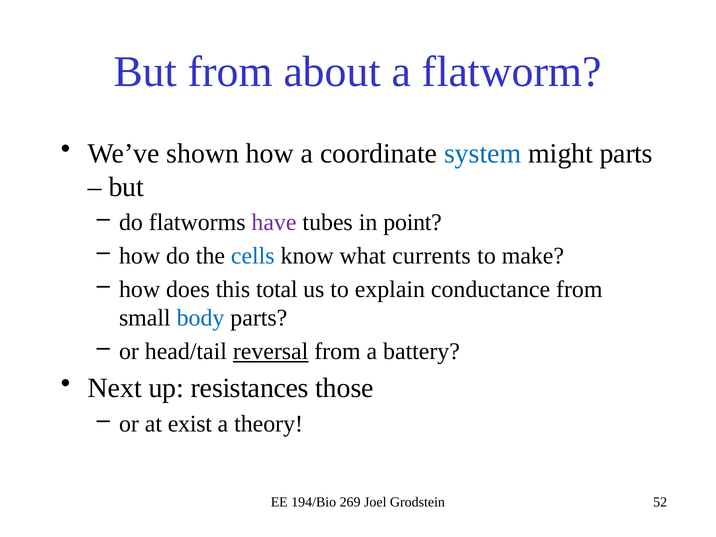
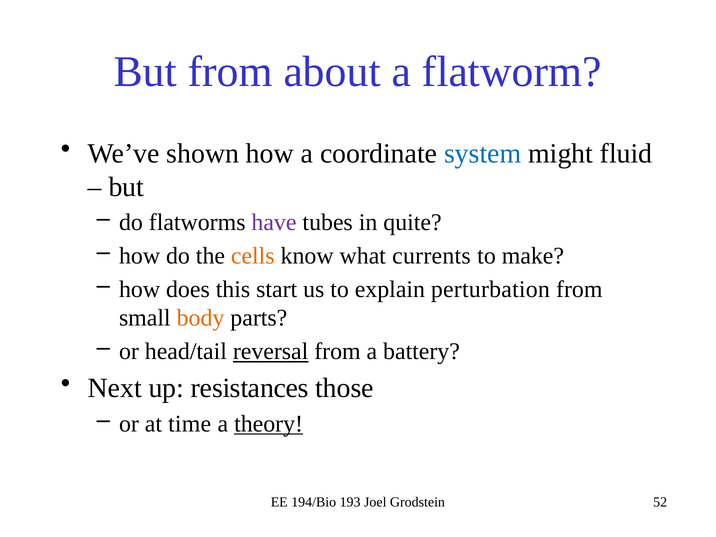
might parts: parts -> fluid
point: point -> quite
cells colour: blue -> orange
total: total -> start
conductance: conductance -> perturbation
body colour: blue -> orange
exist: exist -> time
theory underline: none -> present
269: 269 -> 193
